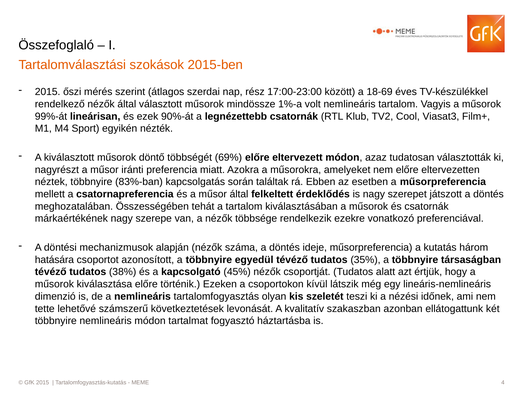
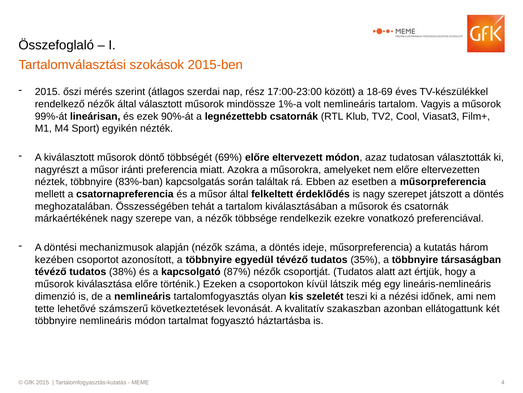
hatására: hatására -> kezében
45%: 45% -> 87%
